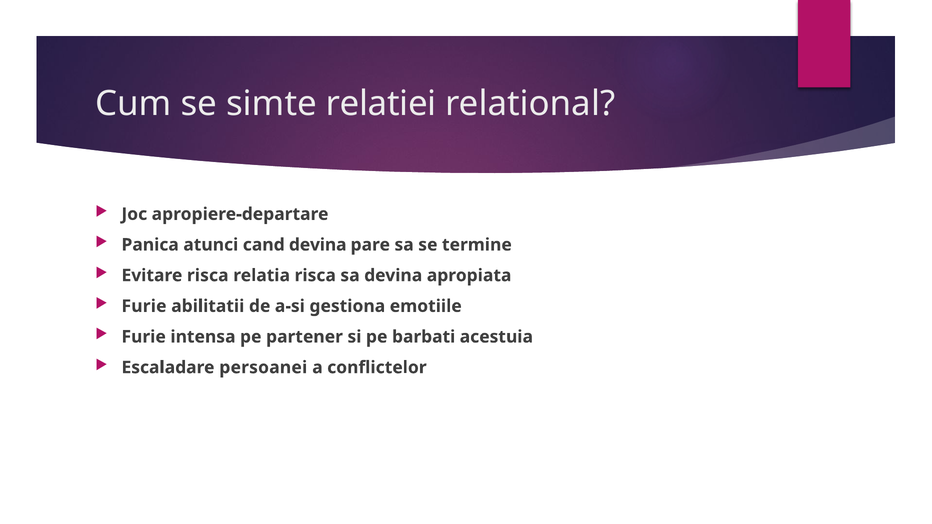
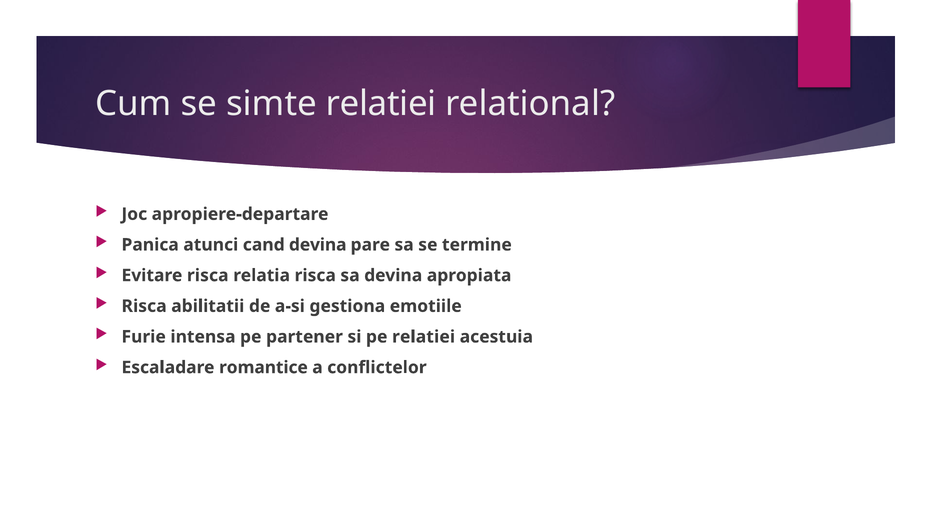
Furie at (144, 306): Furie -> Risca
pe barbati: barbati -> relatiei
persoanei: persoanei -> romantice
